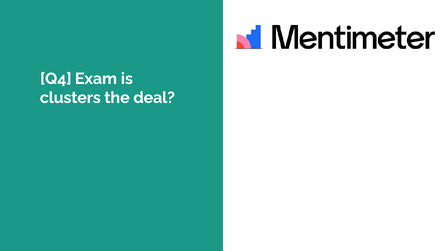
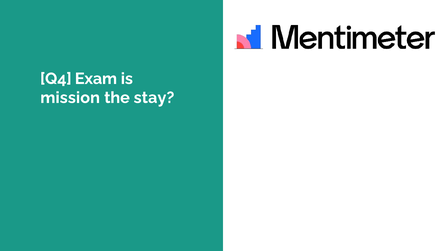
clusters: clusters -> mission
deal: deal -> stay
